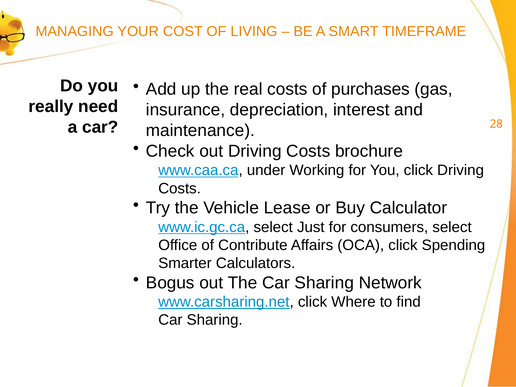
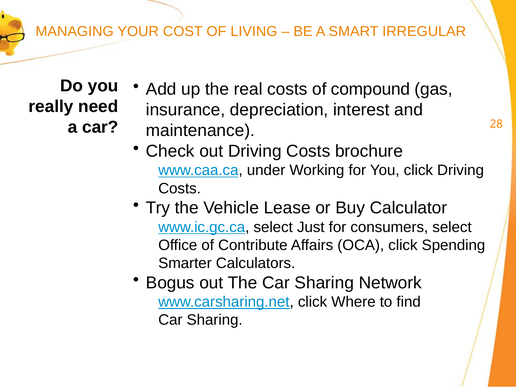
TIMEFRAME: TIMEFRAME -> IRREGULAR
purchases: purchases -> compound
